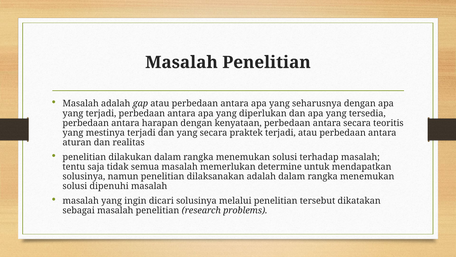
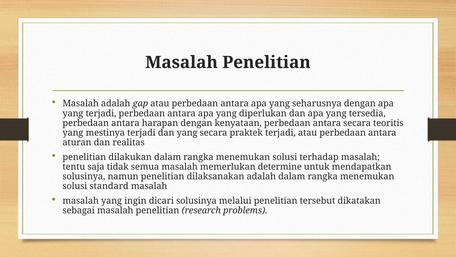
dipenuhi: dipenuhi -> standard
